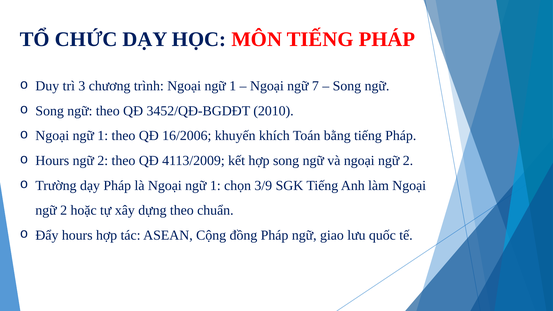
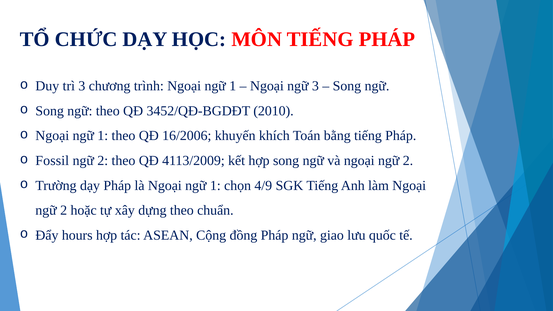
ngữ 7: 7 -> 3
Hours at (52, 161): Hours -> Fossil
3/9: 3/9 -> 4/9
